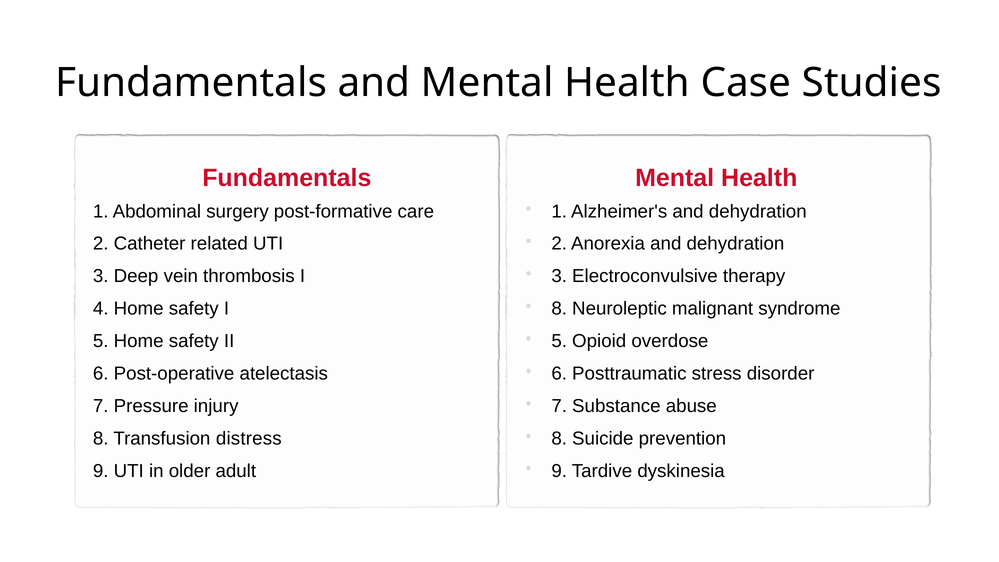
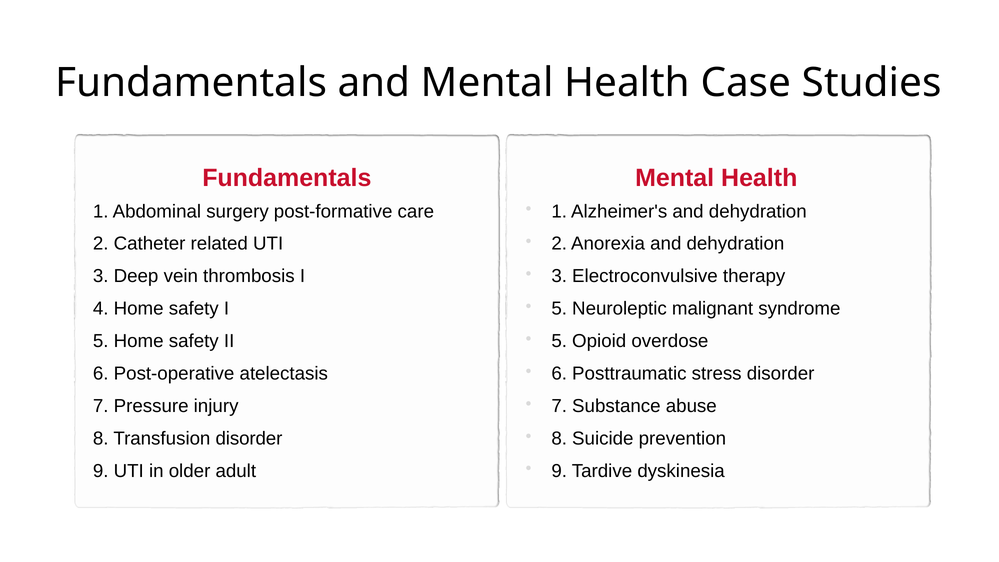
8 at (559, 309): 8 -> 5
Transfusion distress: distress -> disorder
